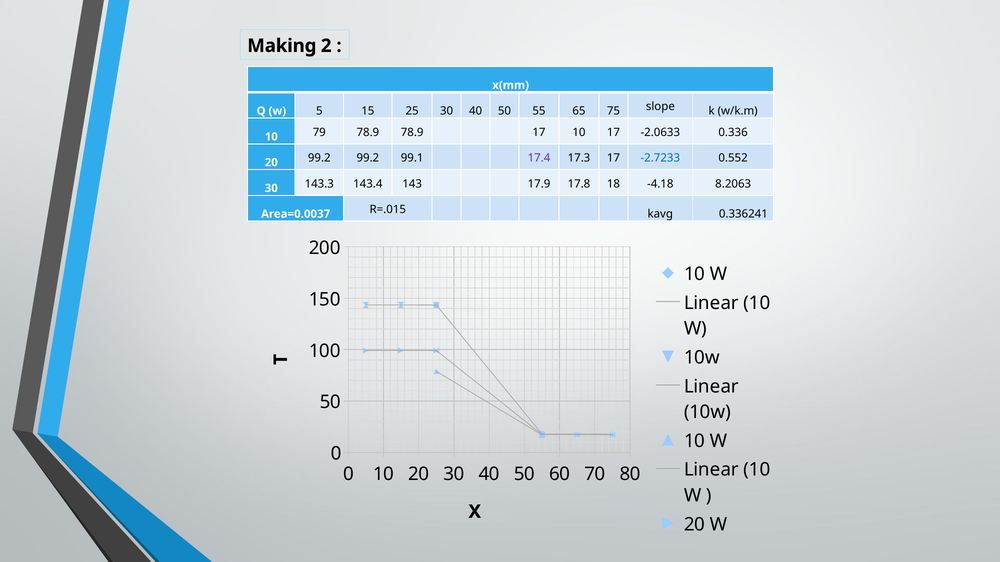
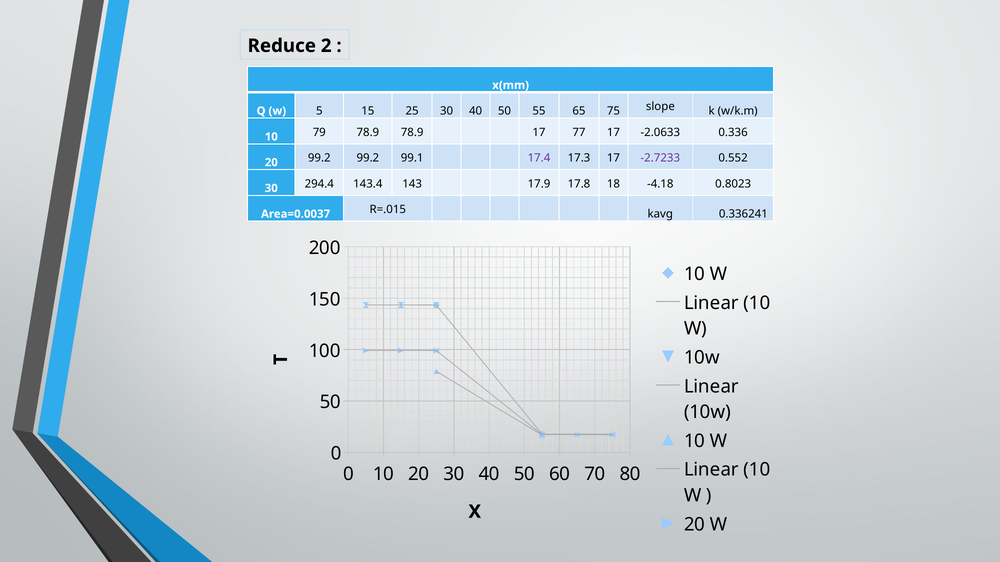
Making: Making -> Reduce
17 10: 10 -> 77
-2.7233 colour: blue -> purple
143.3: 143.3 -> 294.4
8.2063: 8.2063 -> 0.8023
